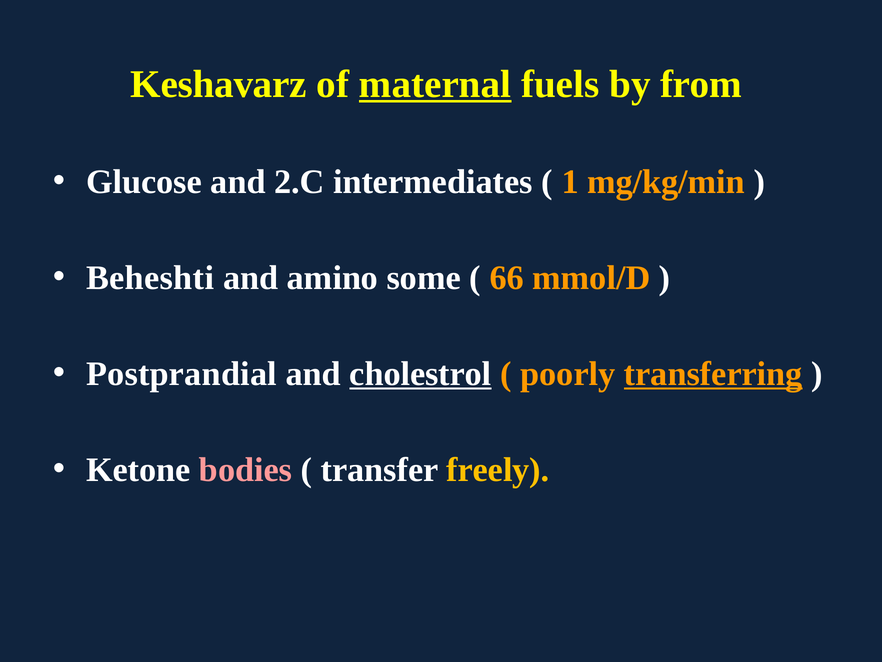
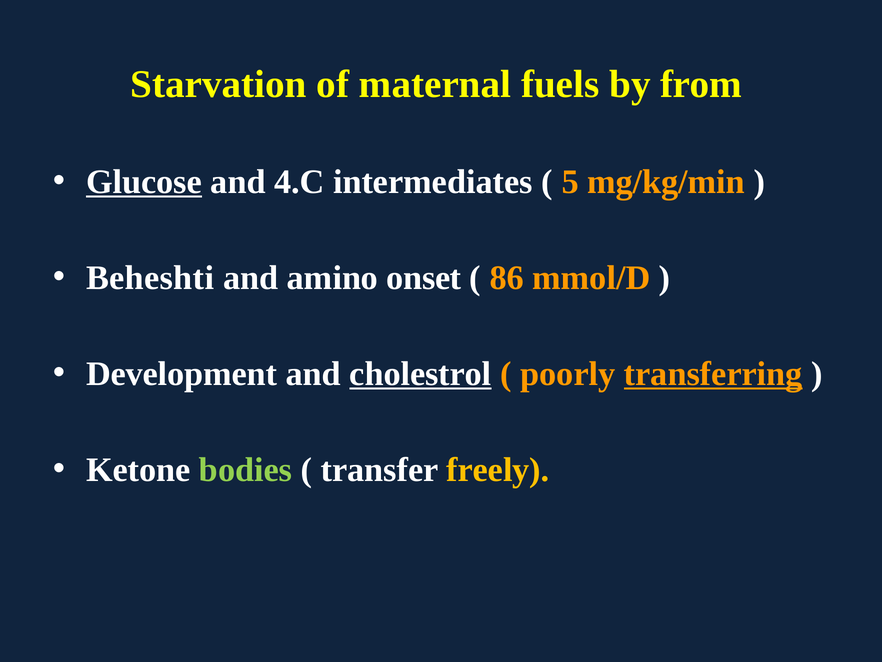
Keshavarz: Keshavarz -> Starvation
maternal underline: present -> none
Glucose underline: none -> present
2.C: 2.C -> 4.C
1: 1 -> 5
some: some -> onset
66: 66 -> 86
Postprandial: Postprandial -> Development
bodies colour: pink -> light green
